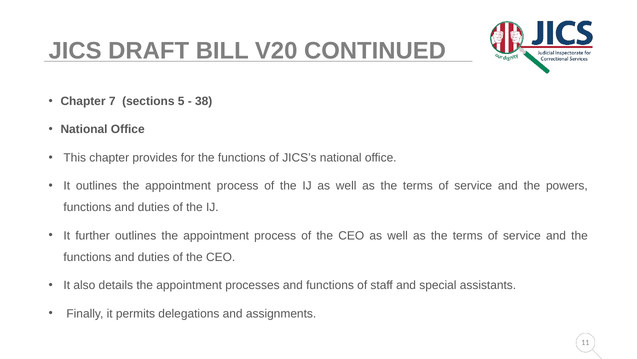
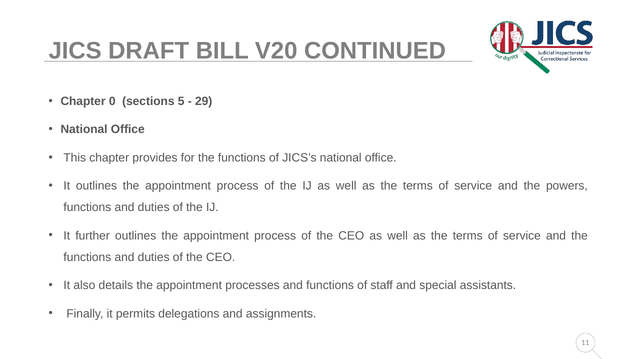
7: 7 -> 0
38: 38 -> 29
